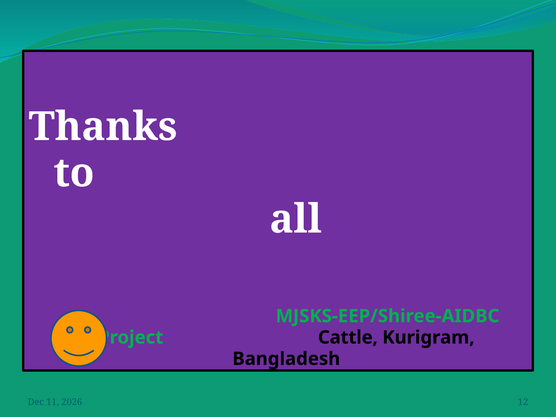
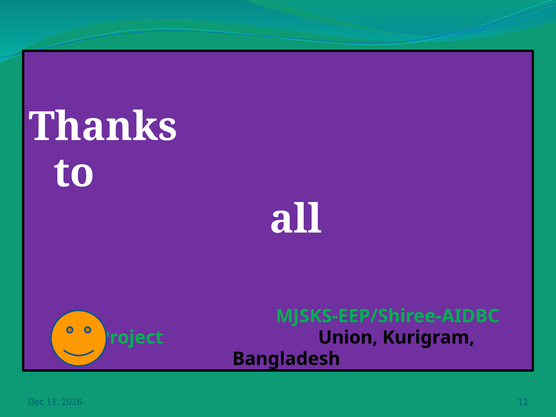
Cattle: Cattle -> Union
